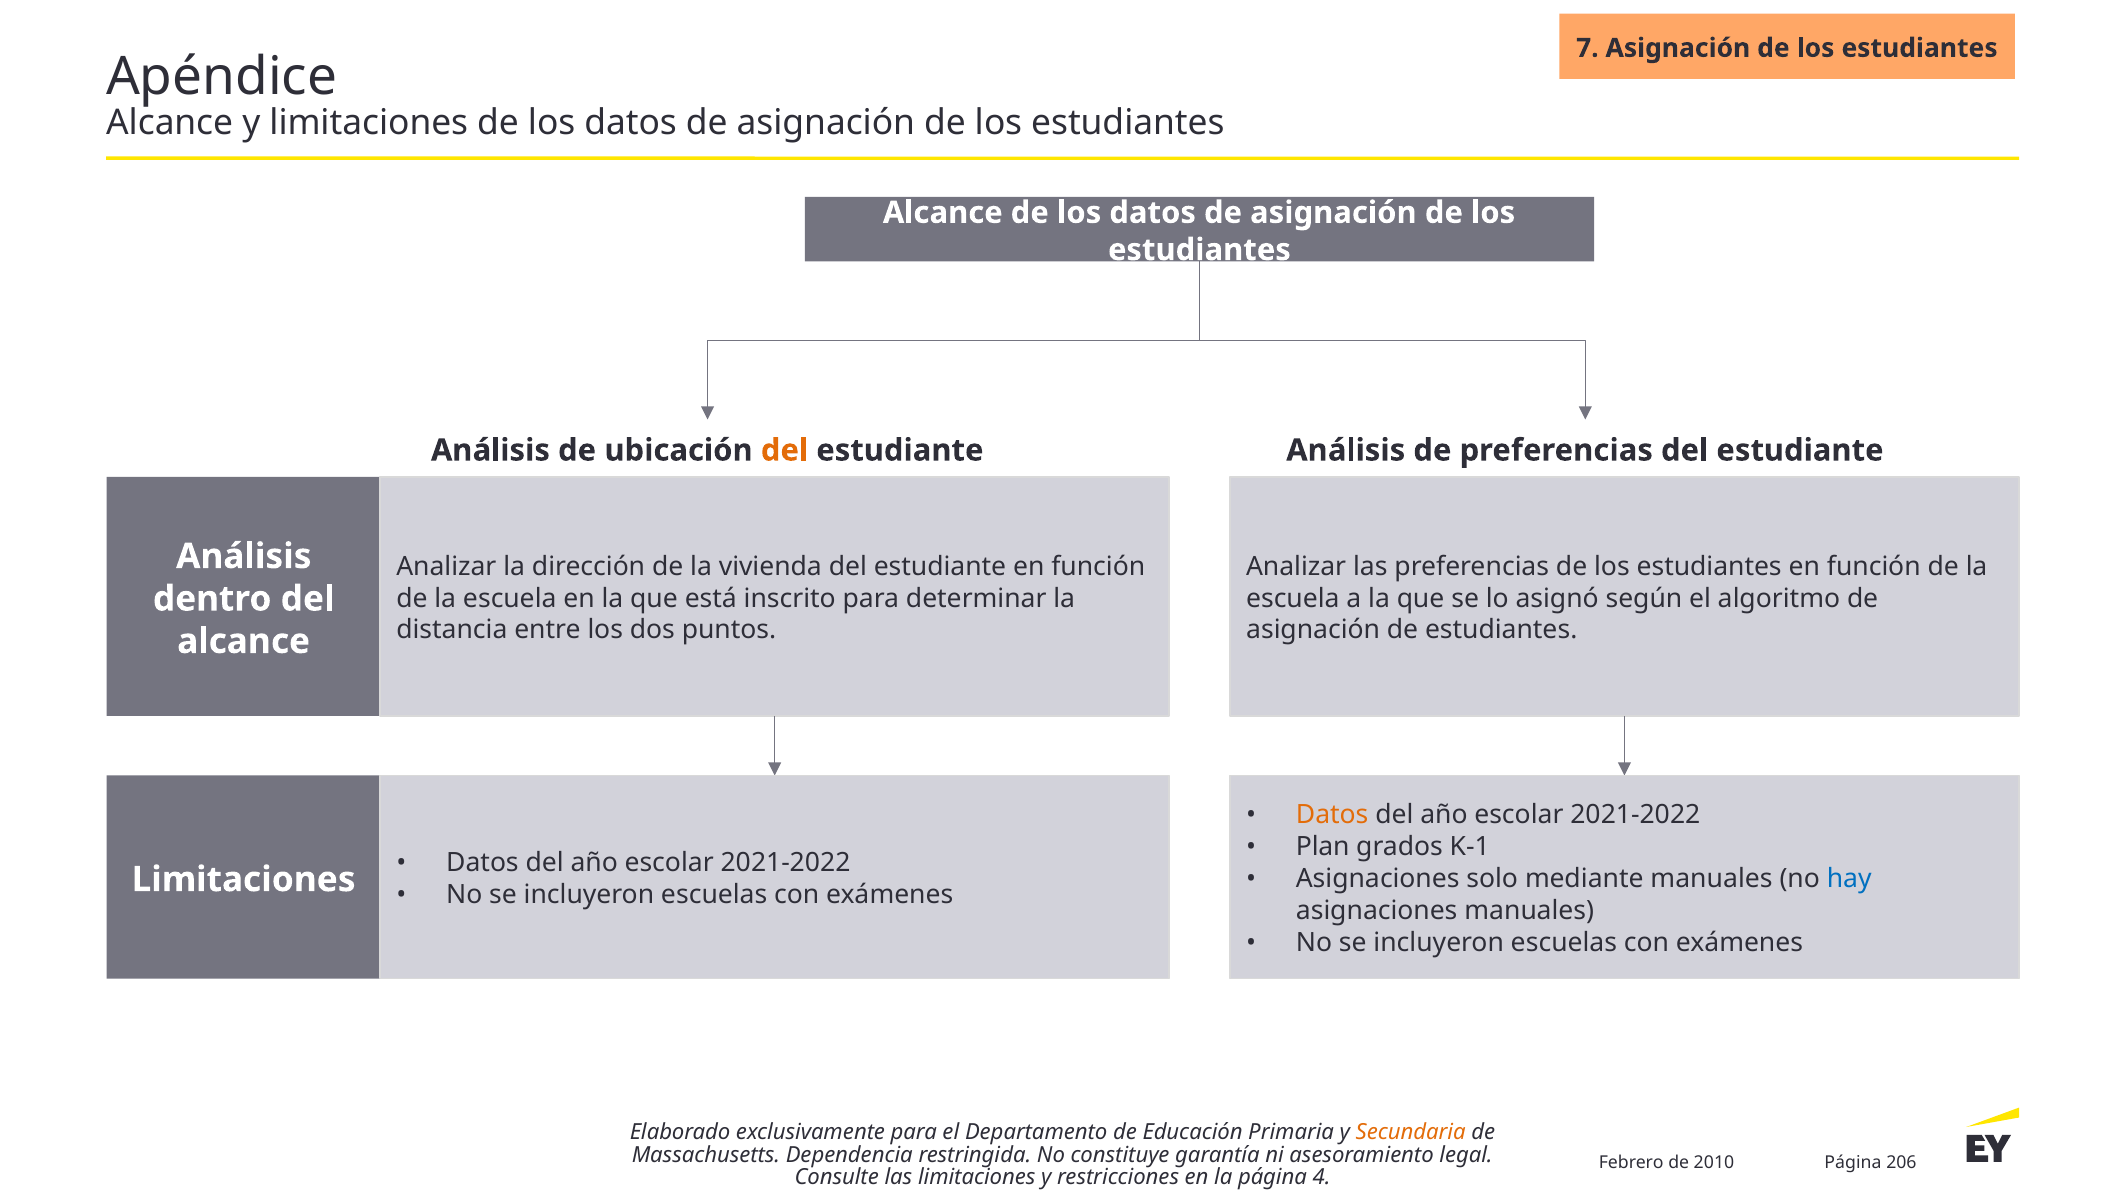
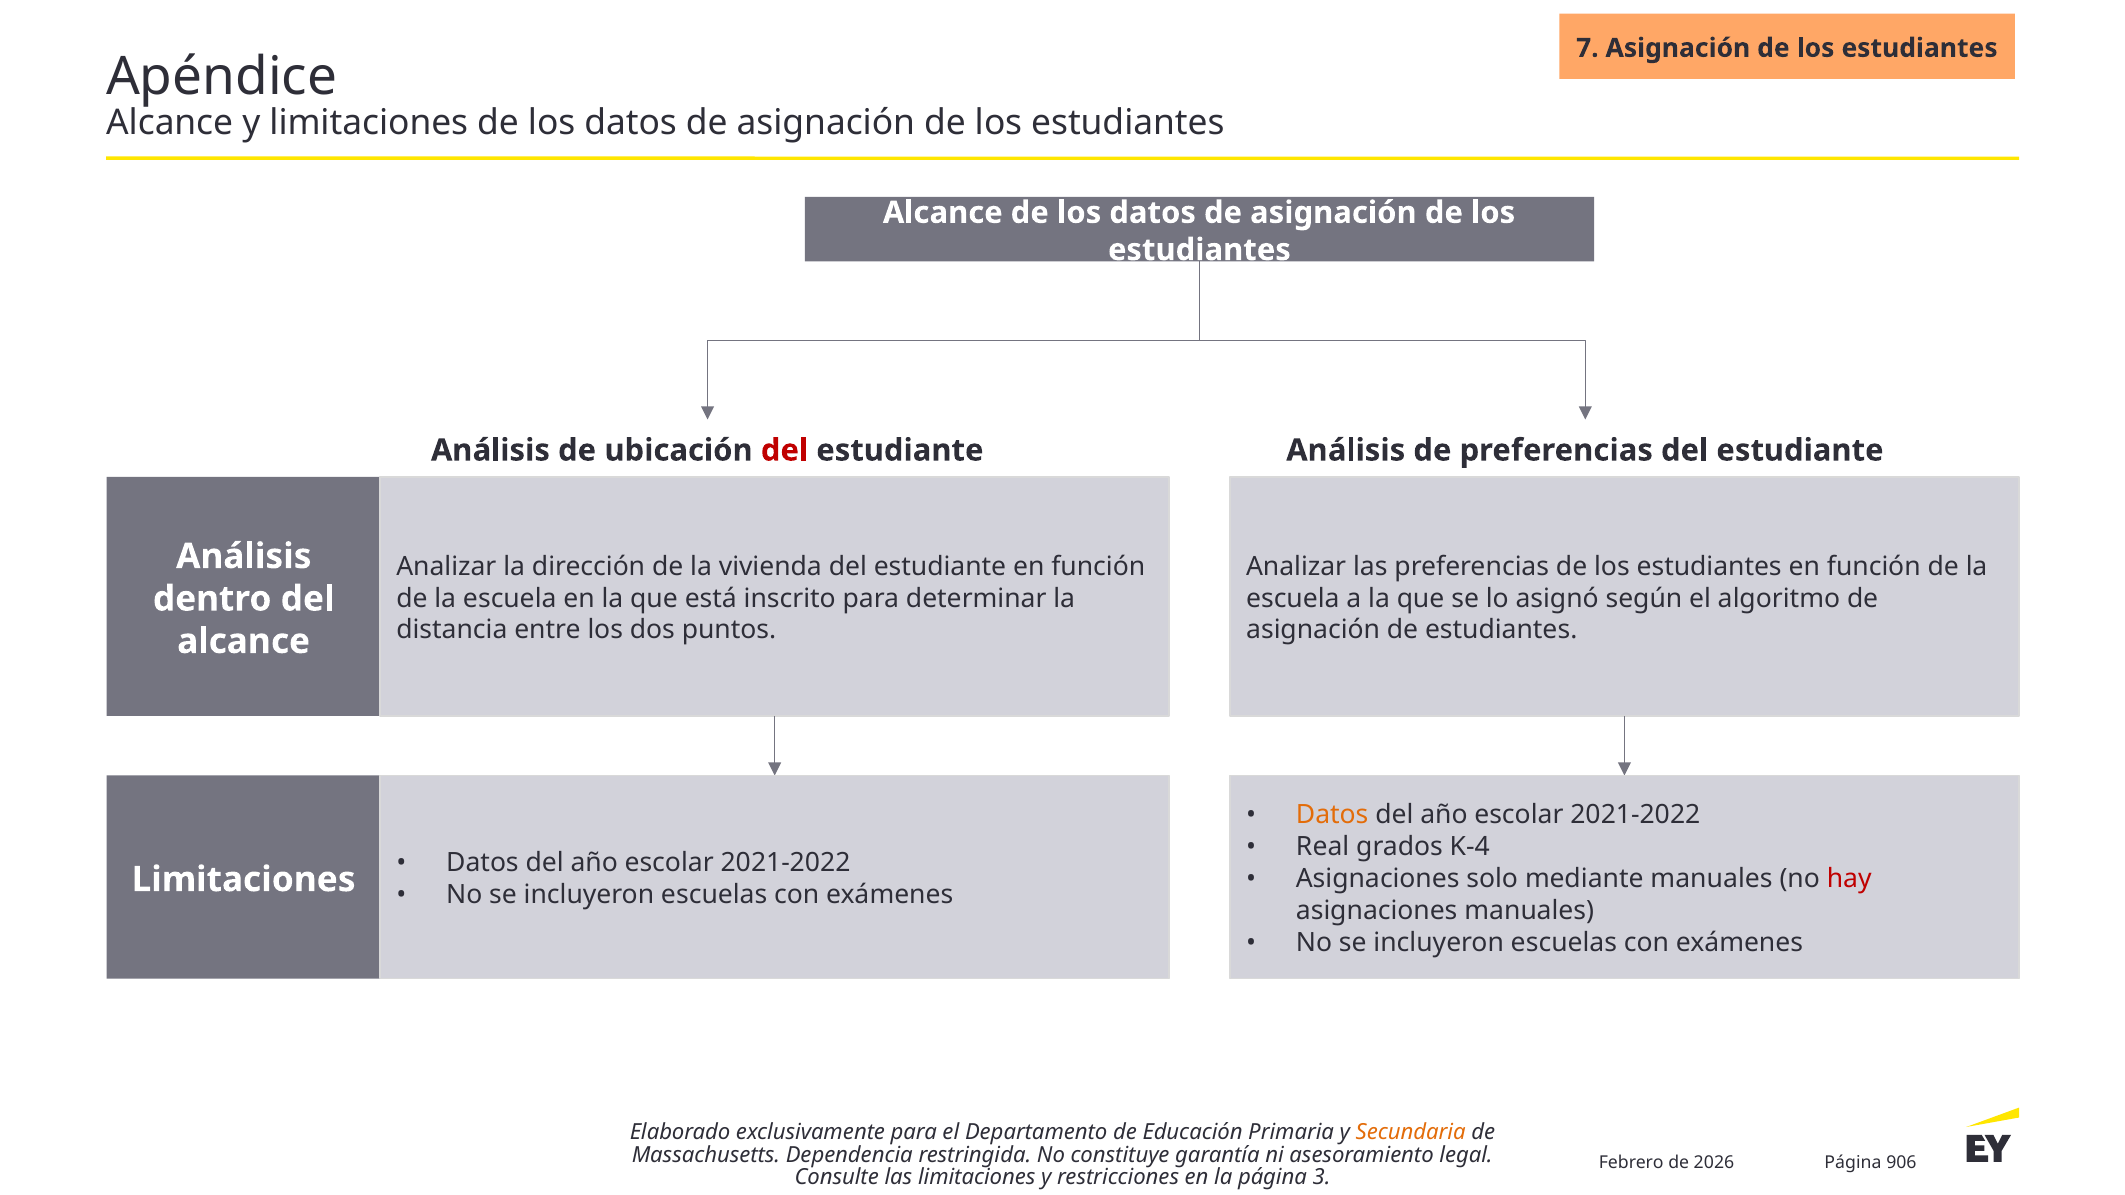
del at (785, 450) colour: orange -> red
Plan: Plan -> Real
K-1: K-1 -> K-4
hay colour: blue -> red
2010: 2010 -> 2026
206: 206 -> 906
4: 4 -> 3
